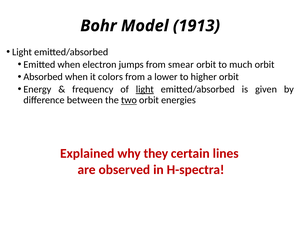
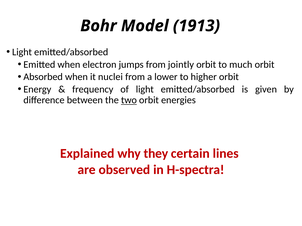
smear: smear -> jointly
colors: colors -> nuclei
light at (145, 90) underline: present -> none
